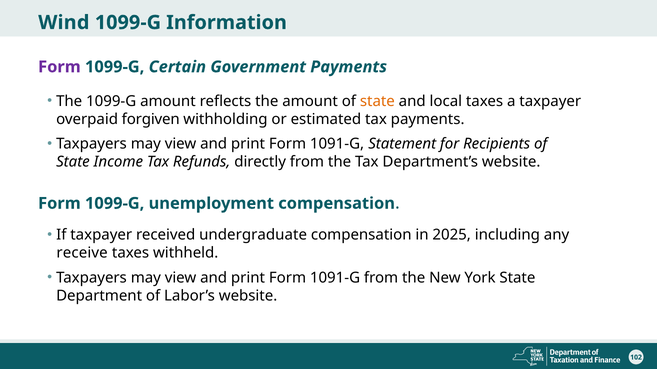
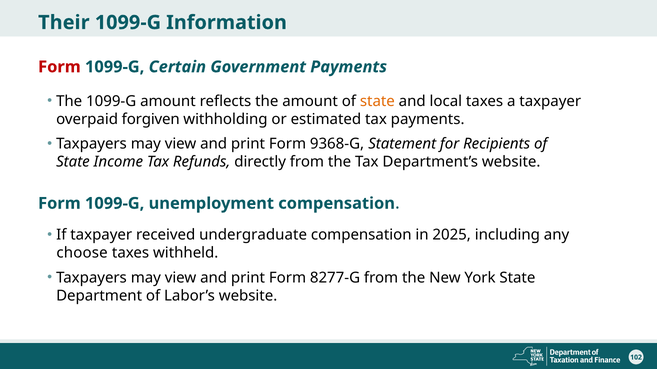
Wind: Wind -> Their
Form at (59, 67) colour: purple -> red
1091-G at (337, 144): 1091-G -> 9368-G
receive: receive -> choose
1091-G at (335, 278): 1091-G -> 8277-G
